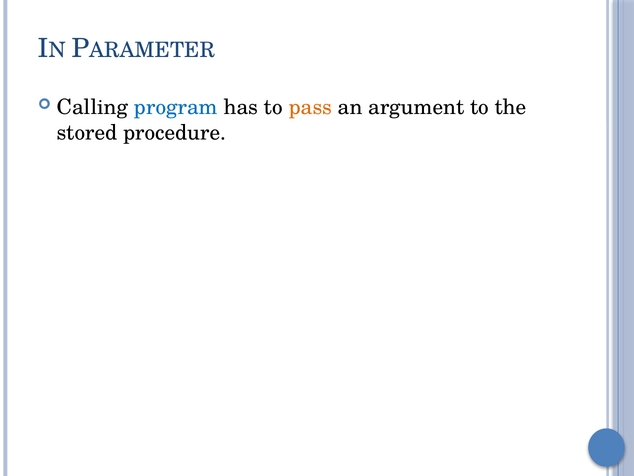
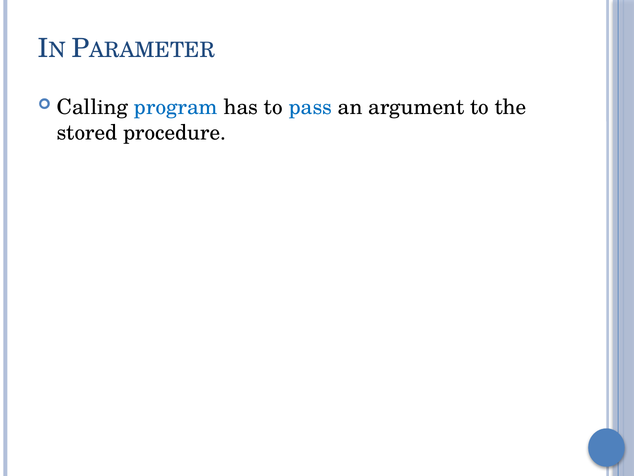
pass colour: orange -> blue
